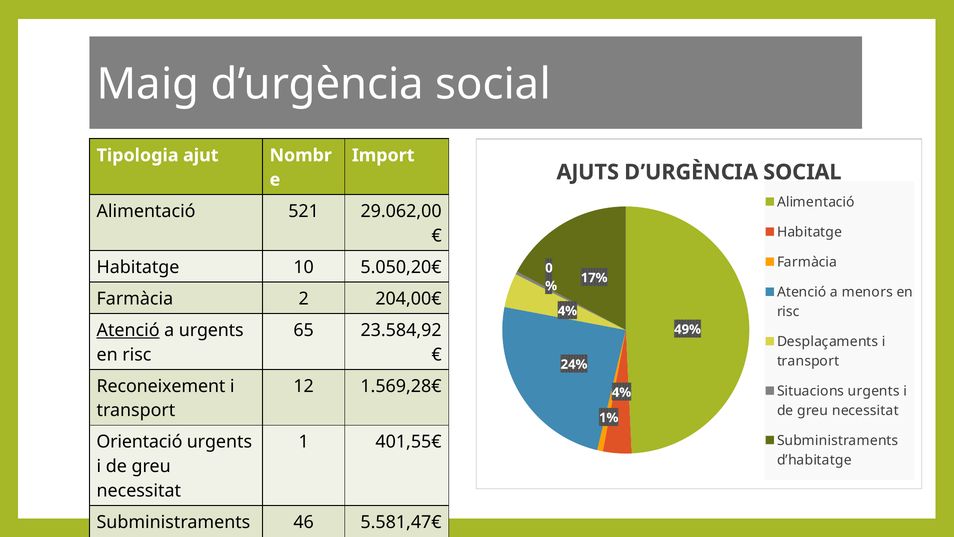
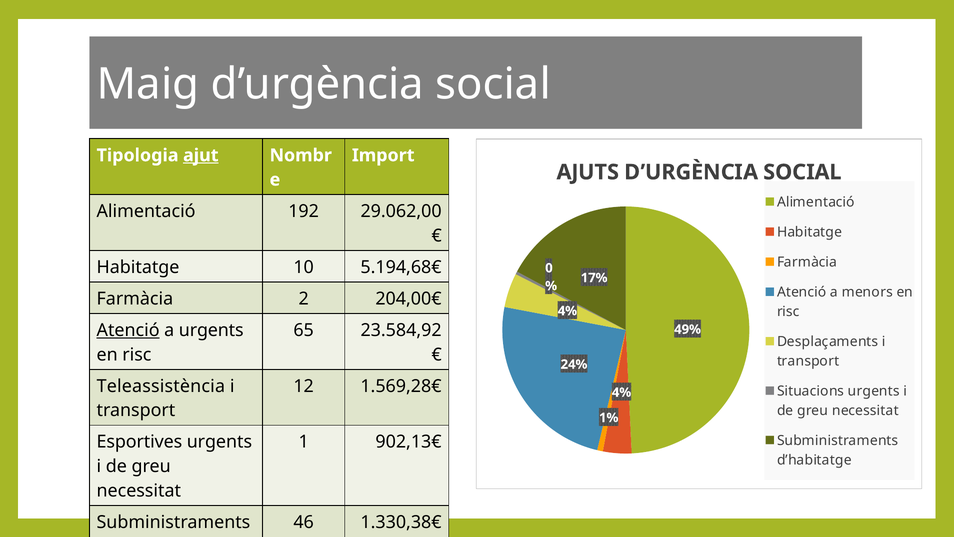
ajut underline: none -> present
521: 521 -> 192
5.050,20€: 5.050,20€ -> 5.194,68€
Reconeixement: Reconeixement -> Teleassistència
Orientació: Orientació -> Esportives
401,55€: 401,55€ -> 902,13€
5.581,47€: 5.581,47€ -> 1.330,38€
